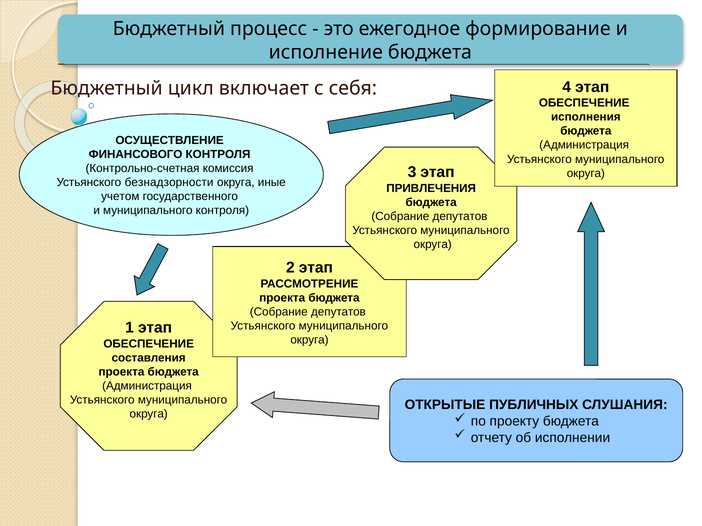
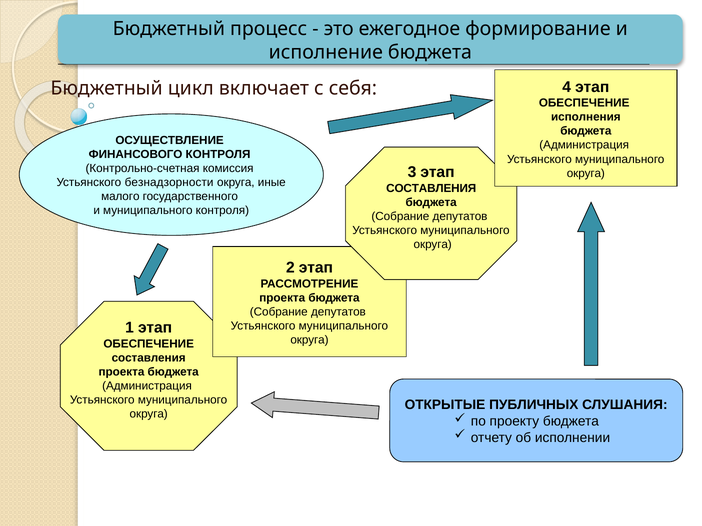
ПРИВЛЕЧЕНИЯ at (431, 189): ПРИВЛЕЧЕНИЯ -> СОСТАВЛЕНИЯ
учетом: учетом -> малого
